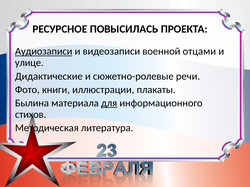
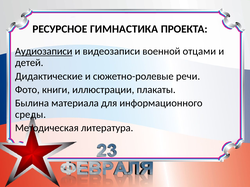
ПОВЫСИЛАСЬ: ПОВЫСИЛАСЬ -> ГИМНАСТИКА
улице: улице -> детей
для underline: present -> none
стихов: стихов -> среды
